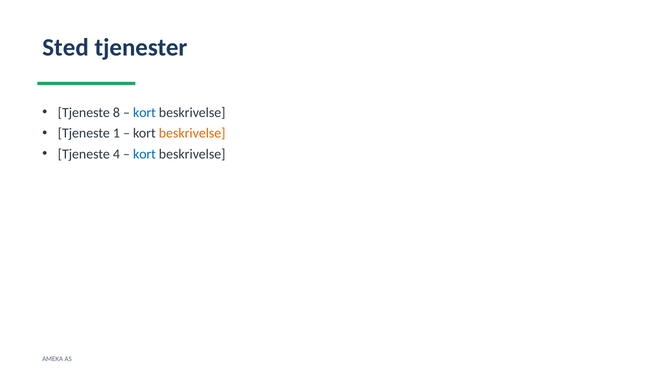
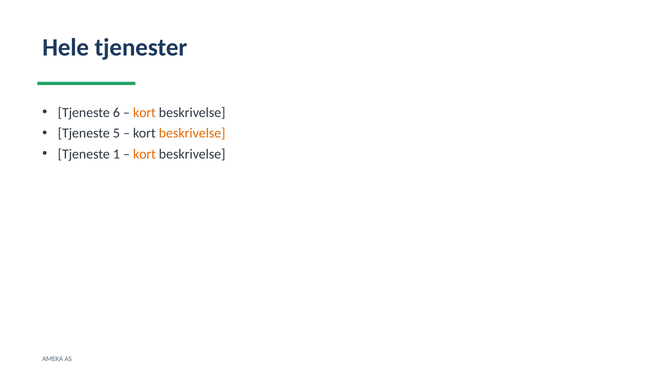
Sted: Sted -> Hele
8: 8 -> 6
kort at (144, 112) colour: blue -> orange
1: 1 -> 5
4: 4 -> 1
kort at (144, 154) colour: blue -> orange
